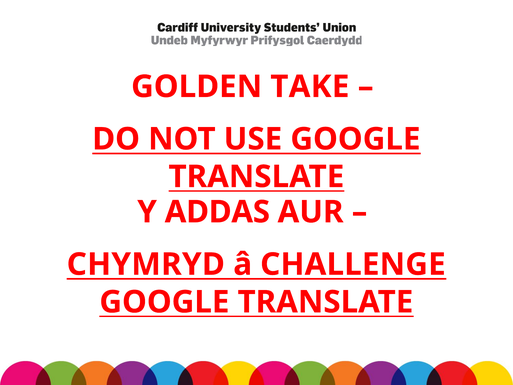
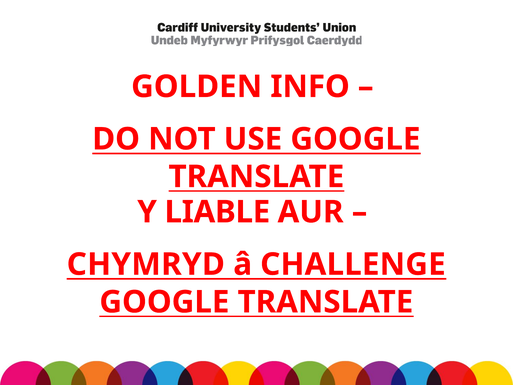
TAKE: TAKE -> INFO
ADDAS: ADDAS -> LIABLE
